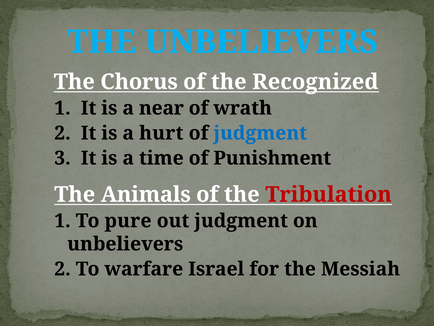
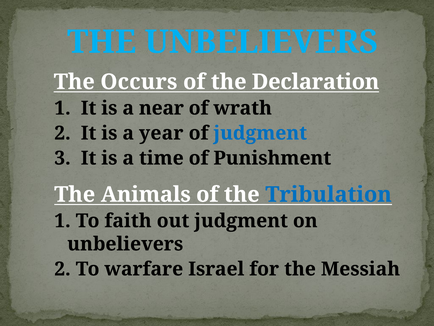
Chorus: Chorus -> Occurs
Recognized: Recognized -> Declaration
hurt: hurt -> year
Tribulation colour: red -> blue
pure: pure -> faith
